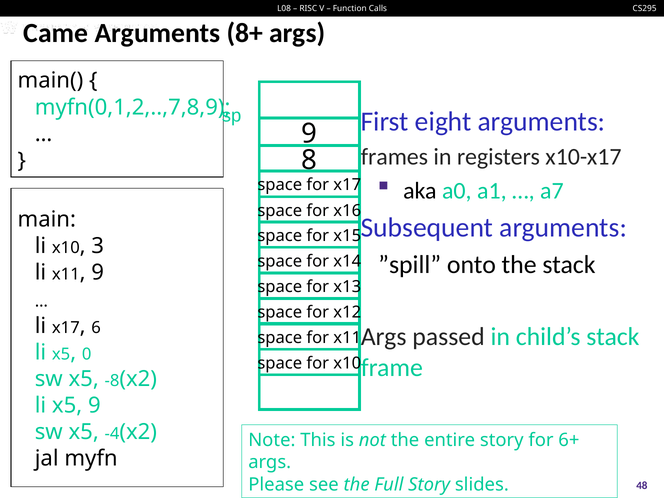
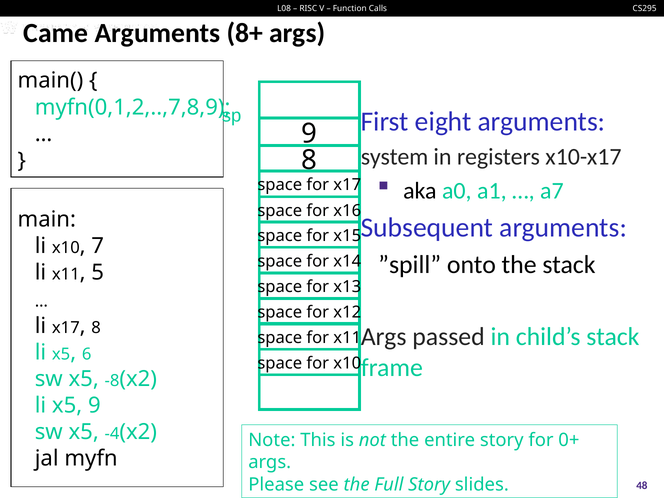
frames: frames -> system
3: 3 -> 7
9 at (98, 273): 9 -> 5
6 at (96, 328): 6 -> 8
0: 0 -> 6
6+: 6+ -> 0+
